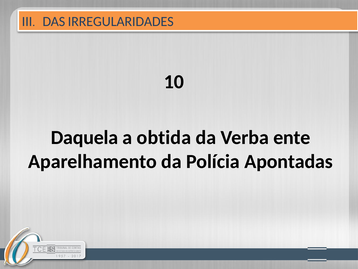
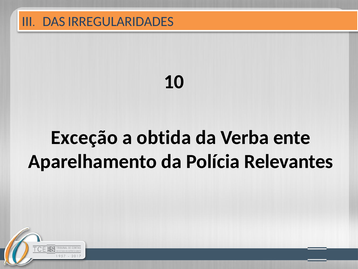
Daquela: Daquela -> Exceção
Apontadas: Apontadas -> Relevantes
